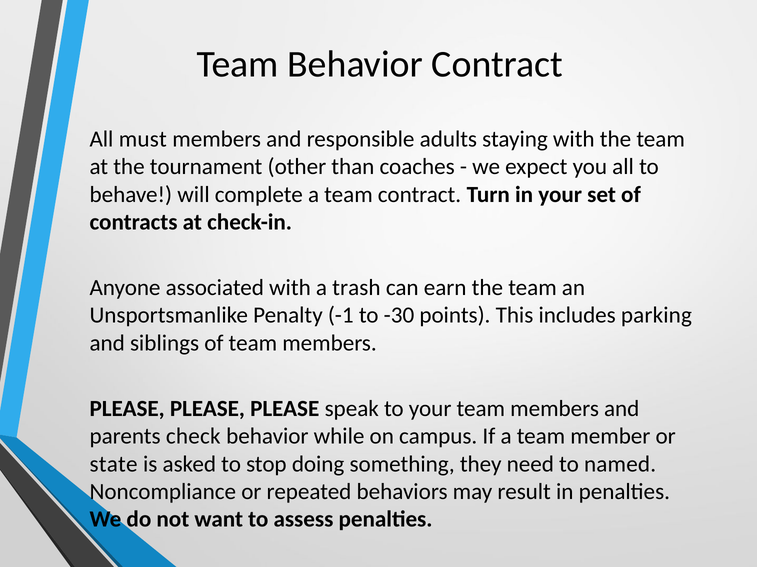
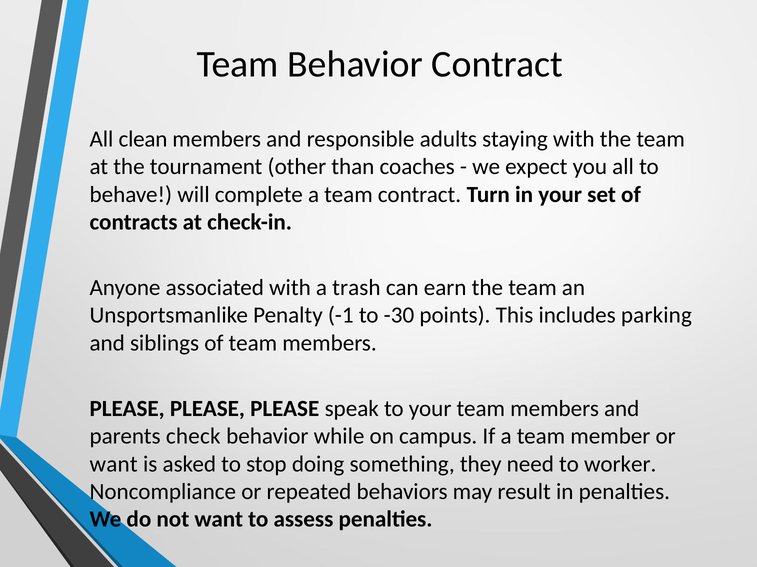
must: must -> clean
state at (114, 465): state -> want
named: named -> worker
